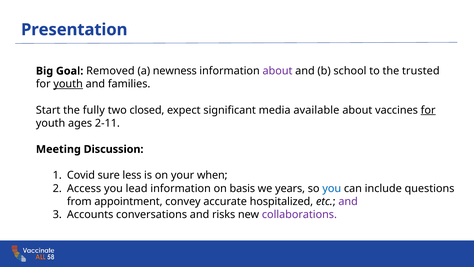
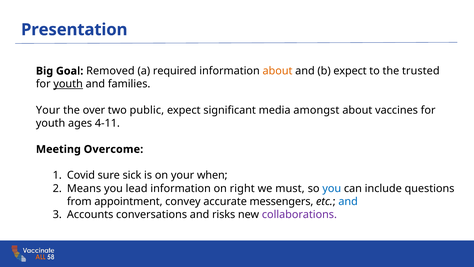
newness: newness -> required
about at (278, 71) colour: purple -> orange
b school: school -> expect
Start at (48, 110): Start -> Your
fully: fully -> over
closed: closed -> public
available: available -> amongst
for at (428, 110) underline: present -> none
2-11: 2-11 -> 4-11
Discussion: Discussion -> Overcome
less: less -> sick
Access: Access -> Means
basis: basis -> right
years: years -> must
hospitalized: hospitalized -> messengers
and at (348, 201) colour: purple -> blue
